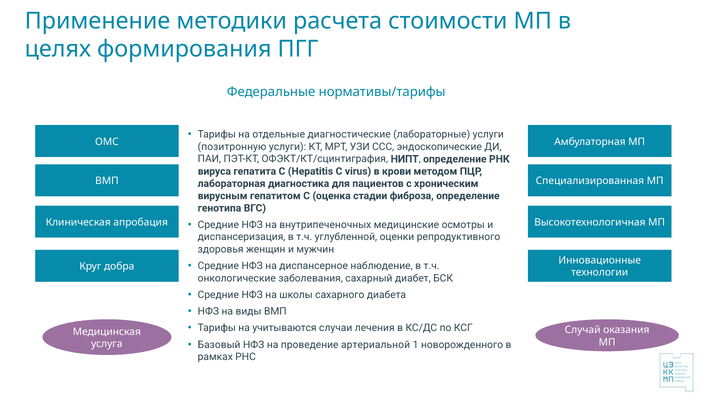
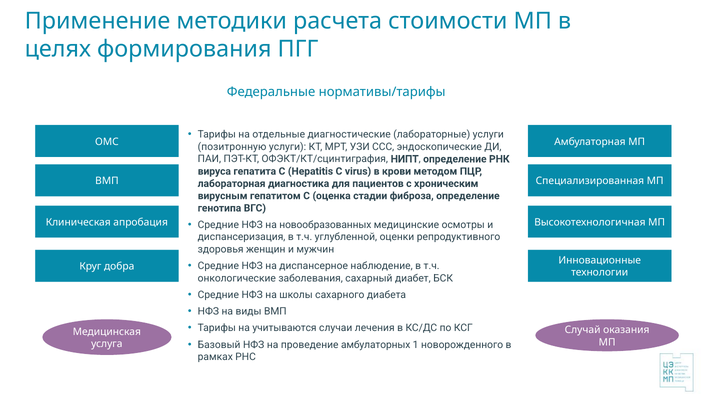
внутрипеченочных: внутрипеченочных -> новообразованных
артериальной: артериальной -> амбулаторных
